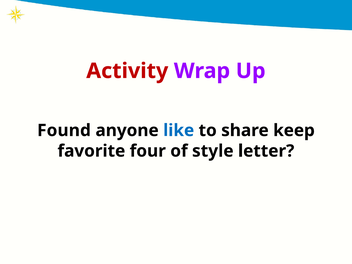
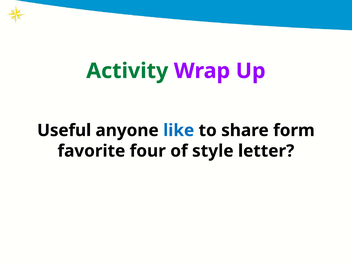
Activity colour: red -> green
Found: Found -> Useful
keep: keep -> form
